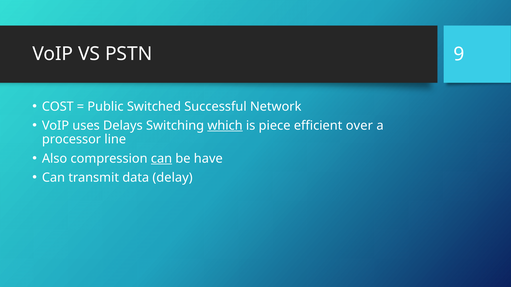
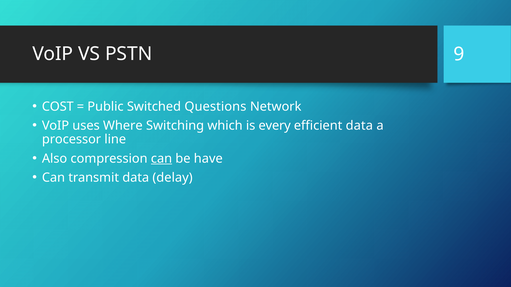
Successful: Successful -> Questions
Delays: Delays -> Where
which underline: present -> none
piece: piece -> every
efficient over: over -> data
